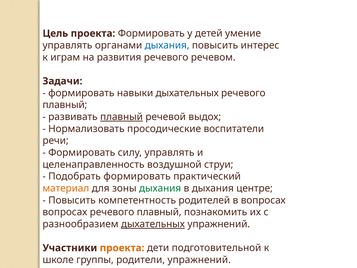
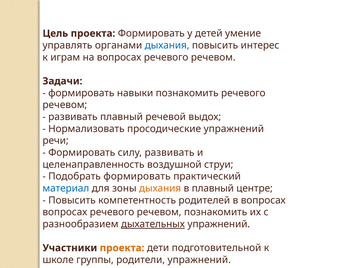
на развития: развития -> вопросах
навыки дыхательных: дыхательных -> познакомить
плавный at (65, 105): плавный -> речевом
плавный at (121, 117) underline: present -> none
просодические воспитатели: воспитатели -> упражнений
силу управлять: управлять -> развивать
материал colour: orange -> blue
дыхания at (160, 188) colour: green -> orange
в дыхания: дыхания -> плавный
плавный at (159, 212): плавный -> речевом
